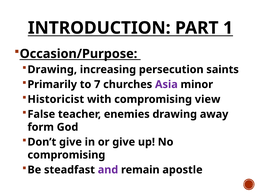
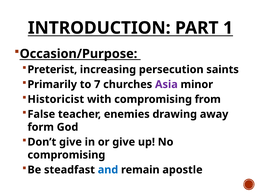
Drawing at (52, 69): Drawing -> Preterist
view: view -> from
and colour: purple -> blue
